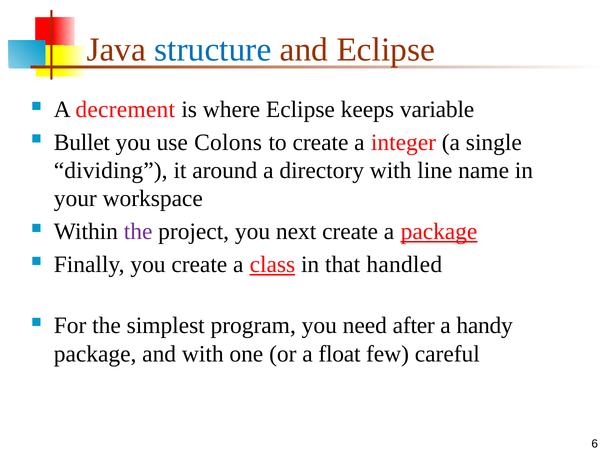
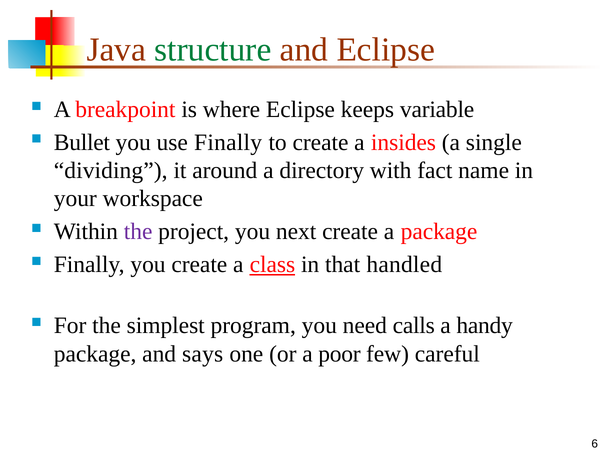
structure colour: blue -> green
decrement: decrement -> breakpoint
use Colons: Colons -> Finally
integer: integer -> insides
line: line -> fact
package at (439, 232) underline: present -> none
after: after -> calls
and with: with -> says
float: float -> poor
